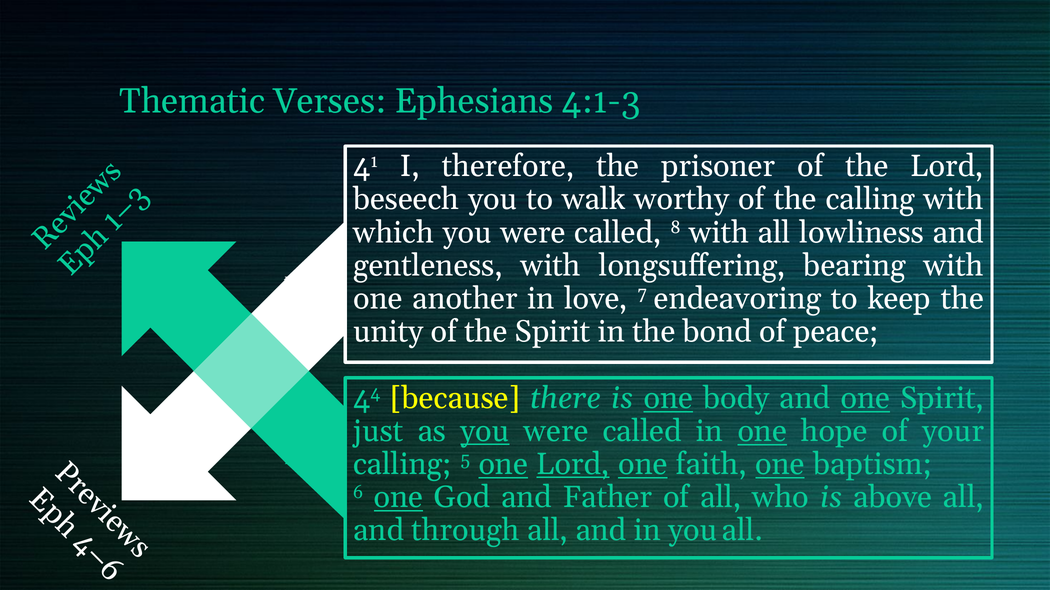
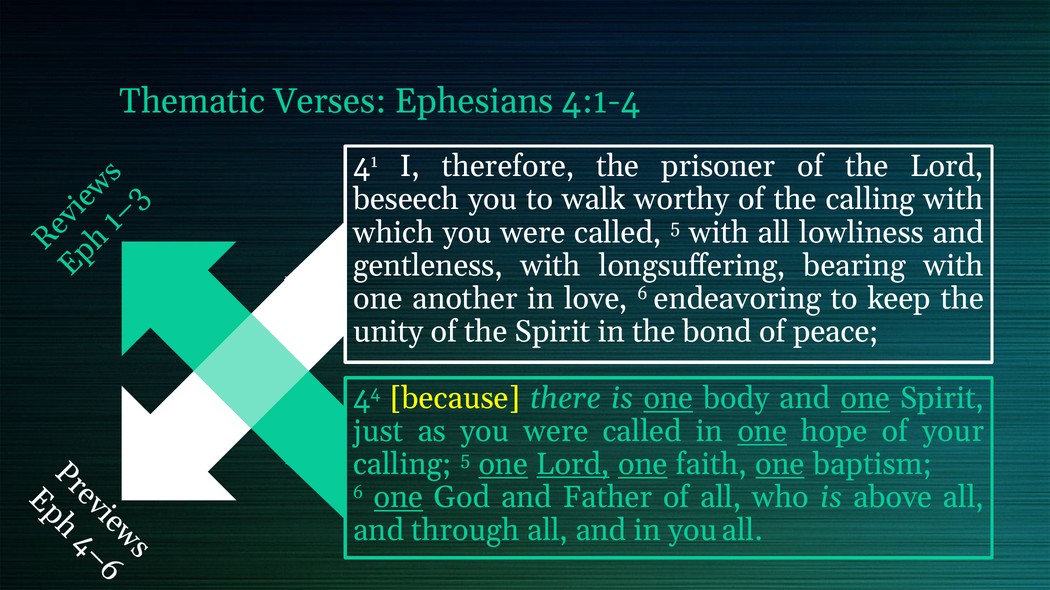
4:1-3: 4:1-3 -> 4:1-4
called 8: 8 -> 5
love 7: 7 -> 6
you at (485, 432) underline: present -> none
